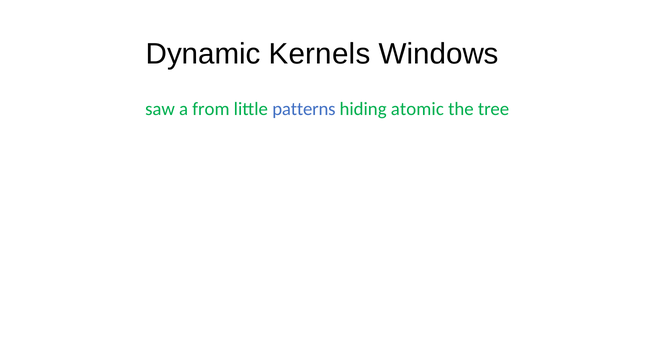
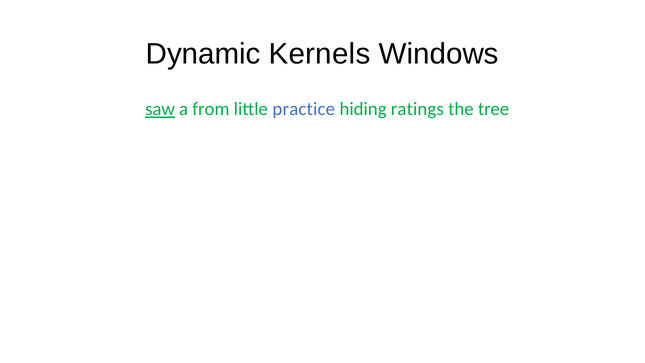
saw underline: none -> present
patterns: patterns -> practice
atomic: atomic -> ratings
